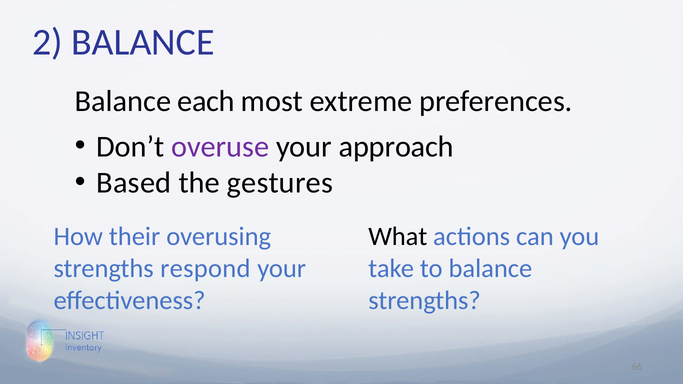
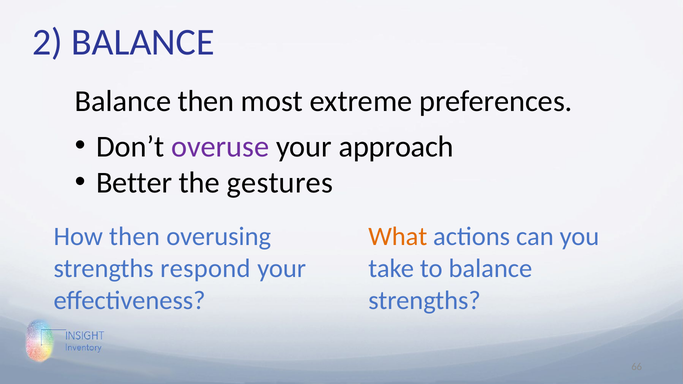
Balance each: each -> then
Based: Based -> Better
How their: their -> then
What colour: black -> orange
